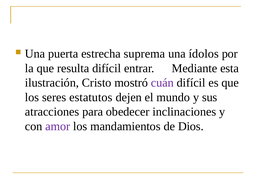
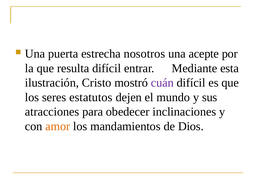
suprema: suprema -> nosotros
ídolos: ídolos -> acepte
amor colour: purple -> orange
